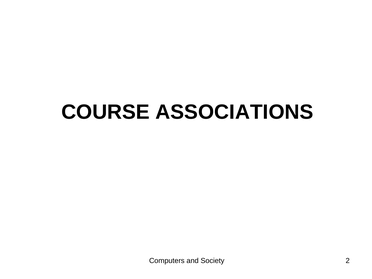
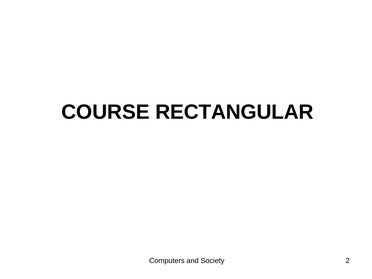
ASSOCIATIONS: ASSOCIATIONS -> RECTANGULAR
